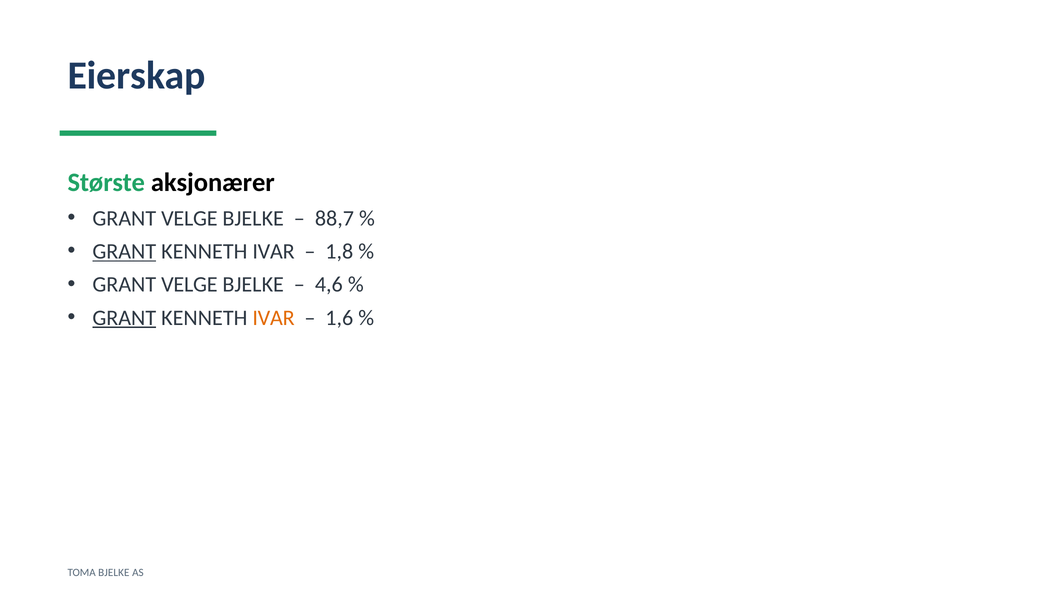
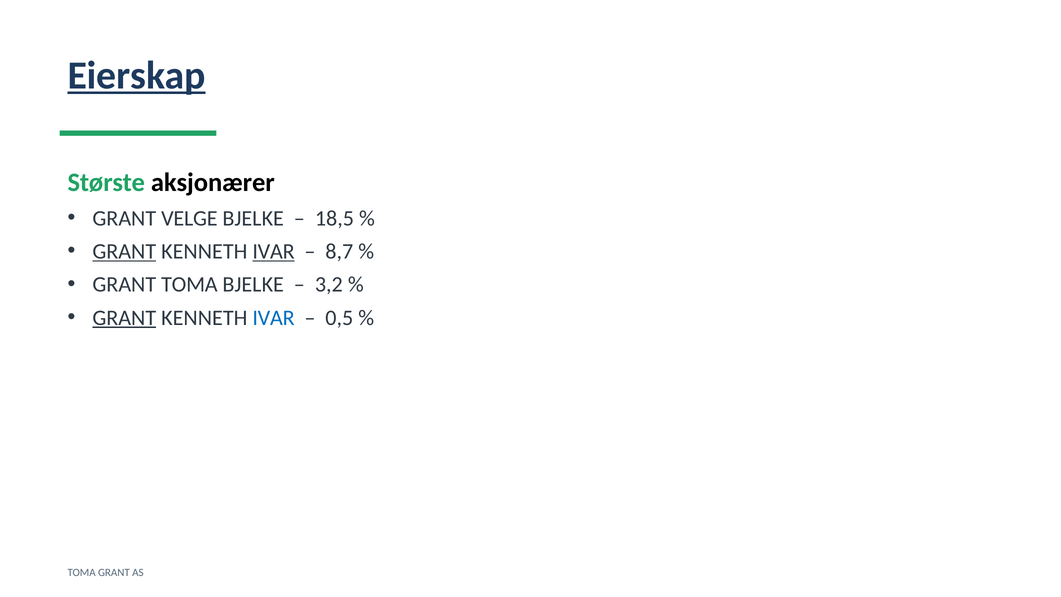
Eierskap underline: none -> present
88,7: 88,7 -> 18,5
IVAR at (274, 251) underline: none -> present
1,8: 1,8 -> 8,7
VELGE at (189, 285): VELGE -> TOMA
4,6: 4,6 -> 3,2
IVAR at (274, 318) colour: orange -> blue
1,6: 1,6 -> 0,5
TOMA BJELKE: BJELKE -> GRANT
